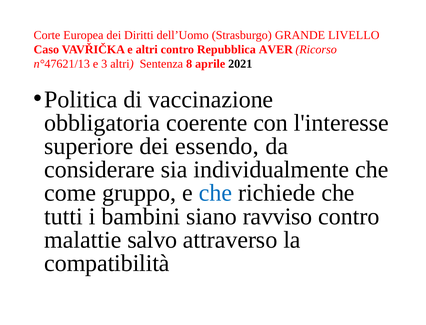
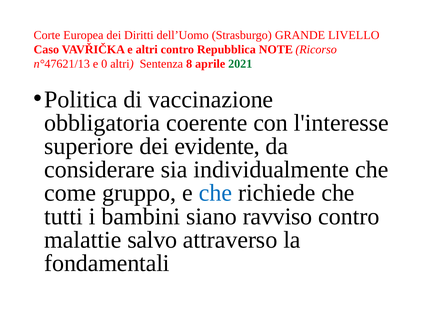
AVER: AVER -> NOTE
3: 3 -> 0
2021 colour: black -> green
essendo: essendo -> evidente
compatibilità: compatibilità -> fondamentali
